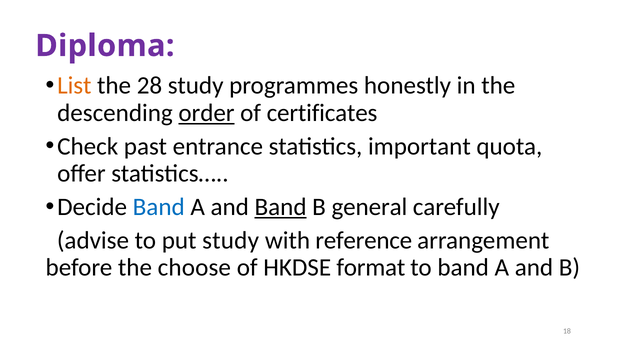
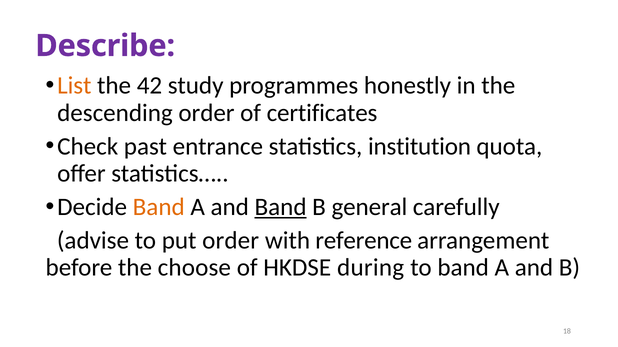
Diploma: Diploma -> Describe
28: 28 -> 42
order at (206, 113) underline: present -> none
important: important -> institution
Band at (159, 207) colour: blue -> orange
put study: study -> order
format: format -> during
